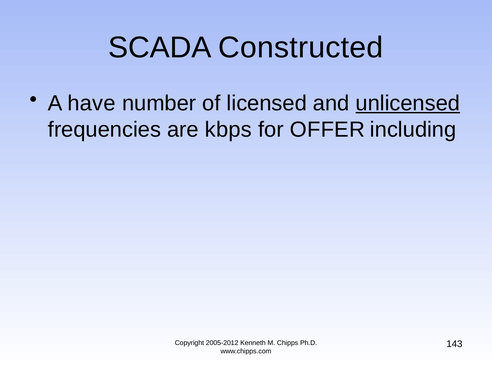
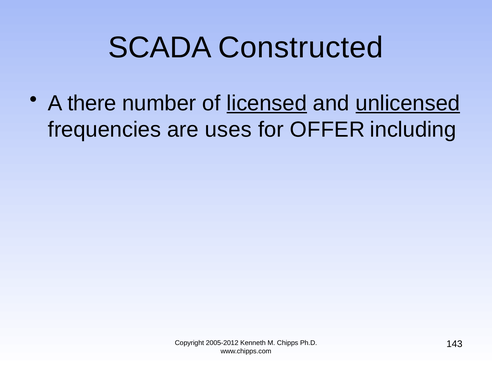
have: have -> there
licensed underline: none -> present
kbps: kbps -> uses
